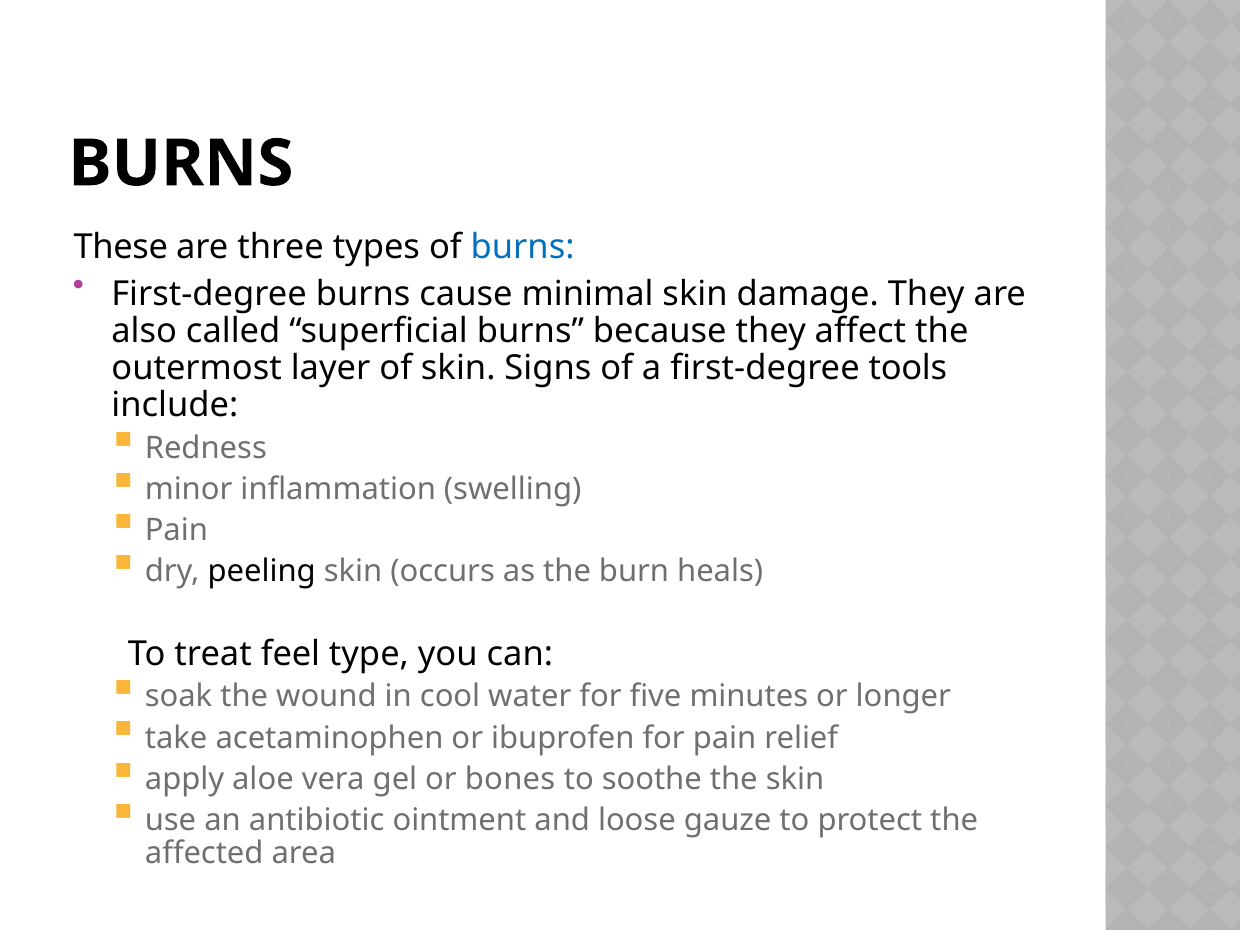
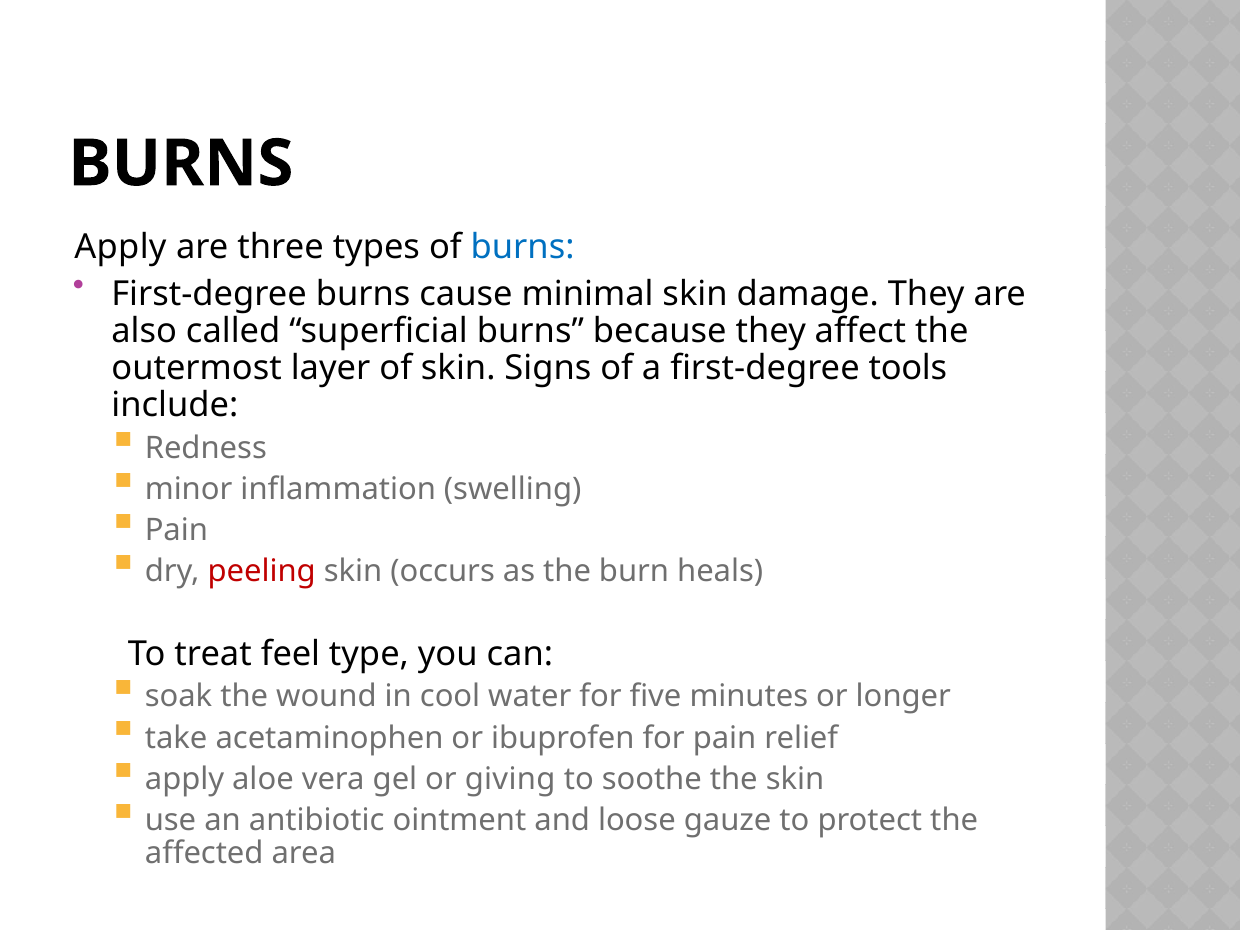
These at (121, 247): These -> Apply
peeling colour: black -> red
bones: bones -> giving
